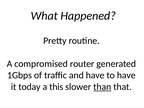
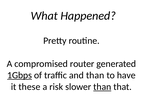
1Gbps underline: none -> present
and have: have -> than
today: today -> these
this: this -> risk
